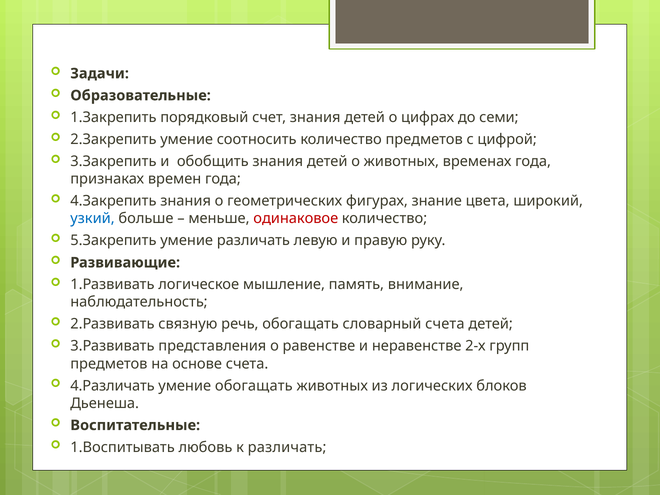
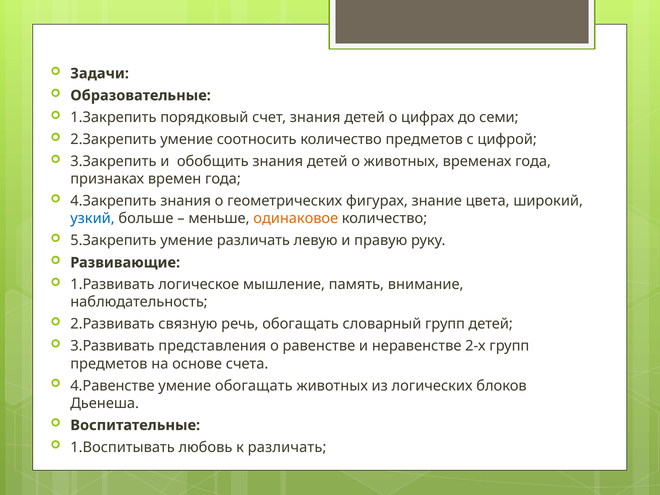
одинаковое colour: red -> orange
словарный счета: счета -> групп
4.Различать: 4.Различать -> 4.Равенстве
